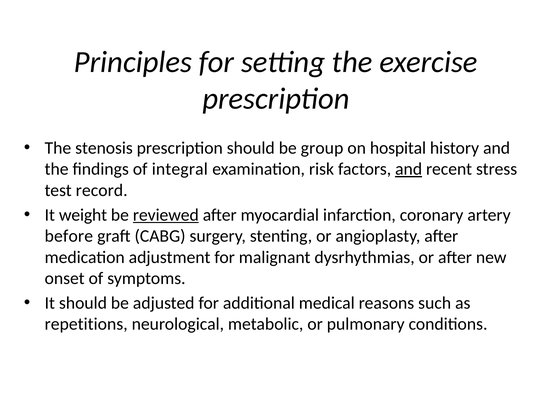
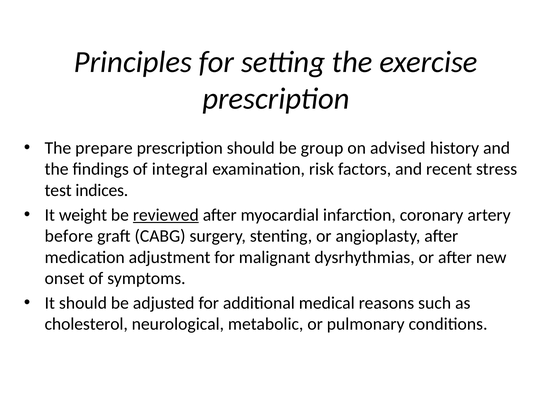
stenosis: stenosis -> prepare
hospital: hospital -> advised
and at (409, 169) underline: present -> none
record: record -> indices
repetitions: repetitions -> cholesterol
